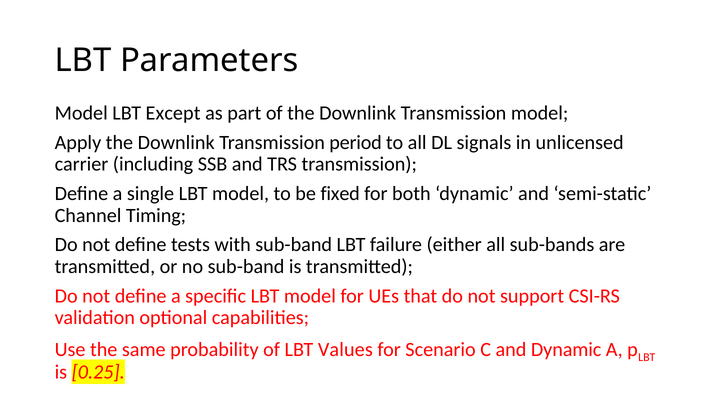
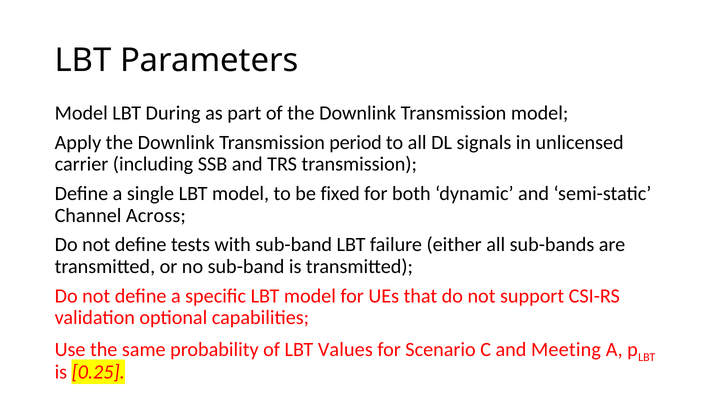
Except: Except -> During
Timing: Timing -> Across
and Dynamic: Dynamic -> Meeting
